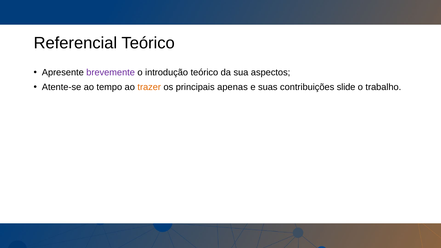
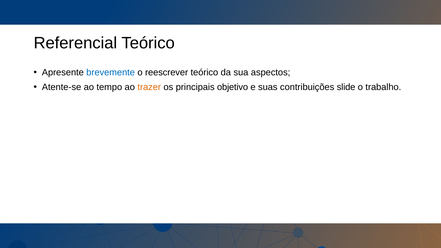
brevemente colour: purple -> blue
introdução: introdução -> reescrever
apenas: apenas -> objetivo
